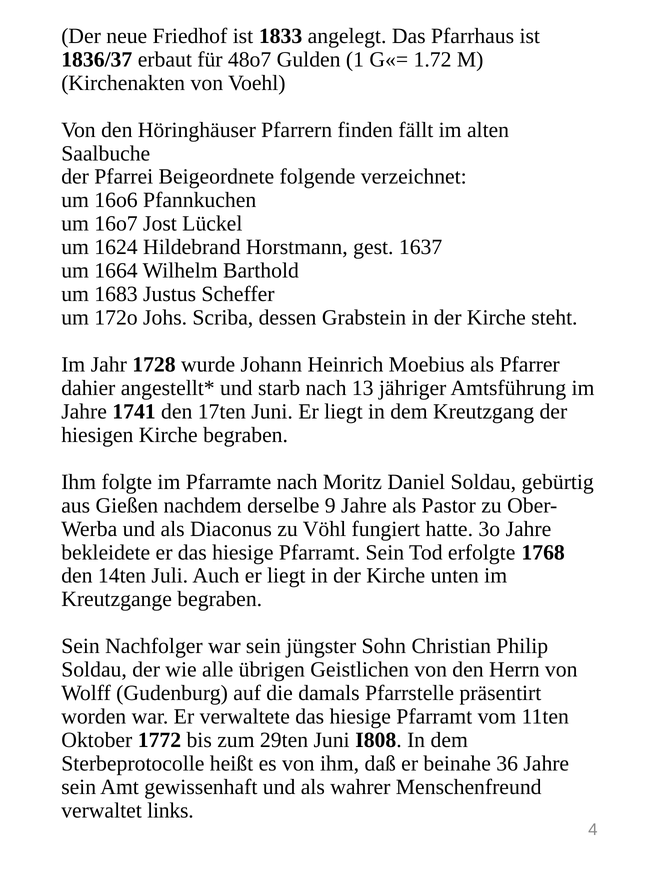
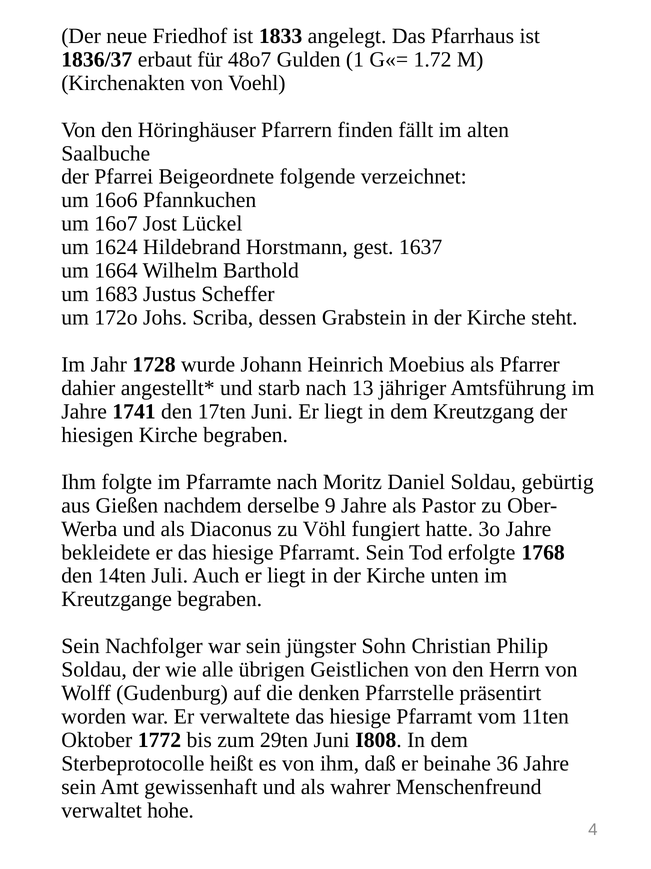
damals: damals -> denken
links: links -> hohe
